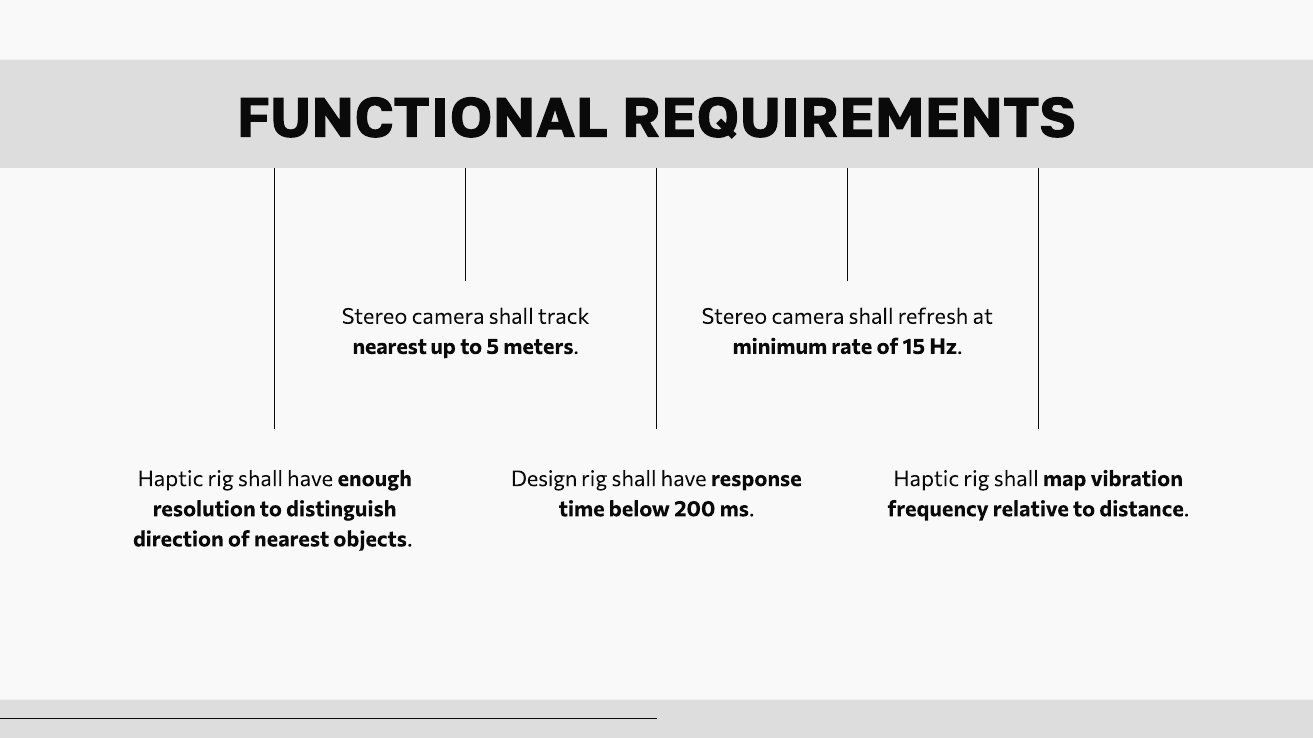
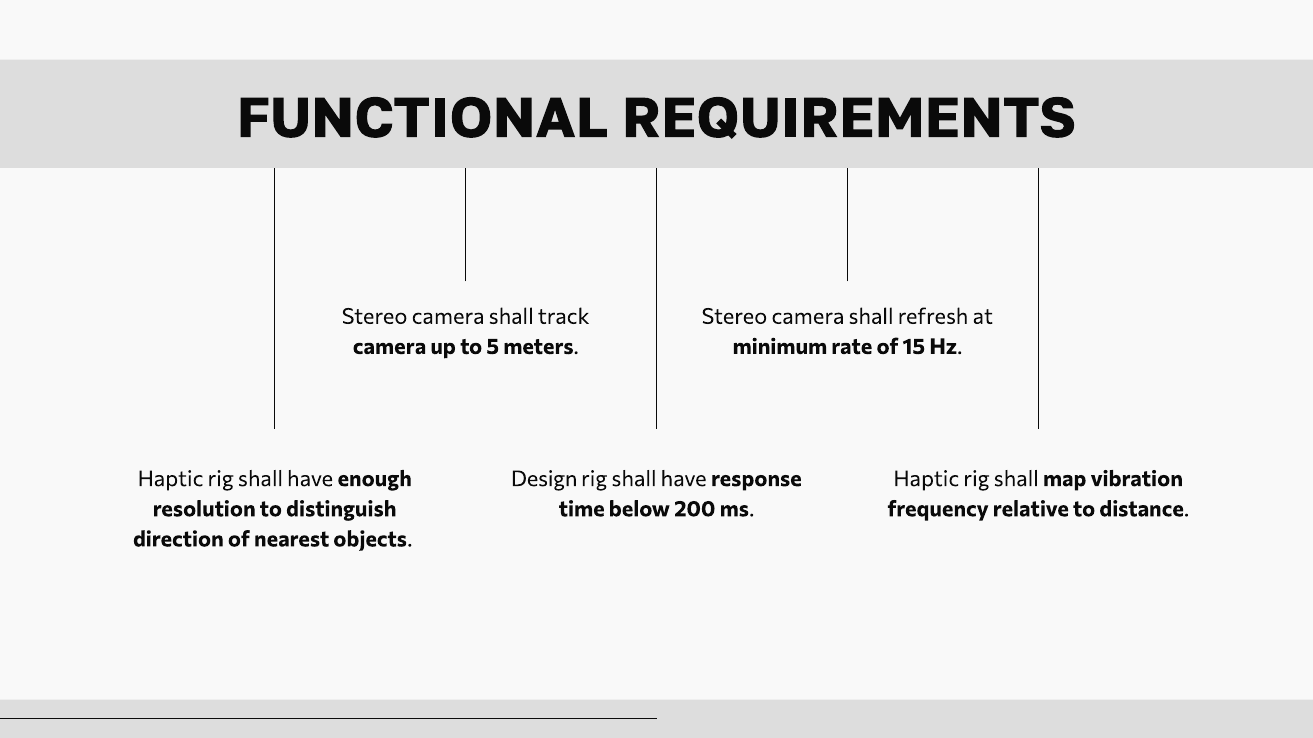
nearest at (390, 347): nearest -> camera
